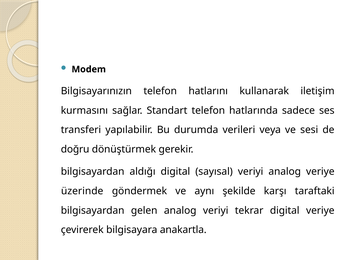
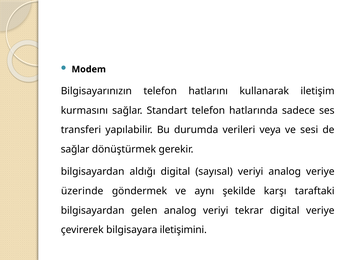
doğru at (75, 149): doğru -> sağlar
anakartla: anakartla -> iletişimini
